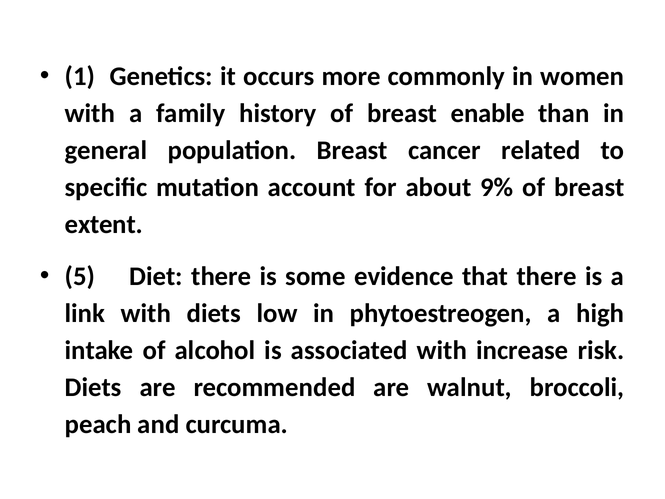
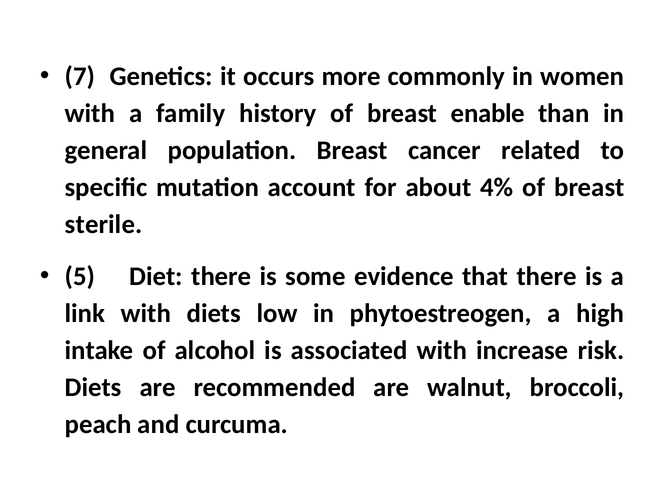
1: 1 -> 7
9%: 9% -> 4%
extent: extent -> sterile
